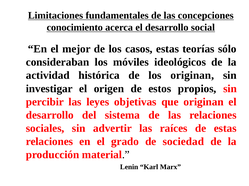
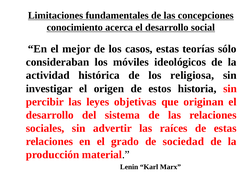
los originan: originan -> religiosa
propios: propios -> historia
